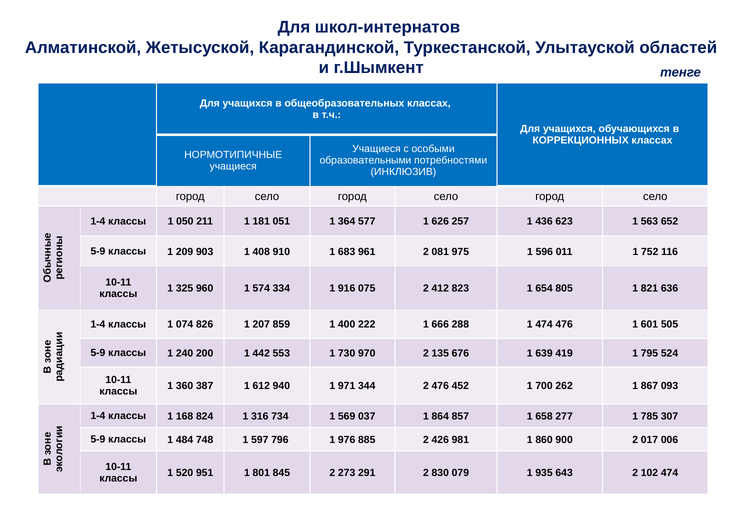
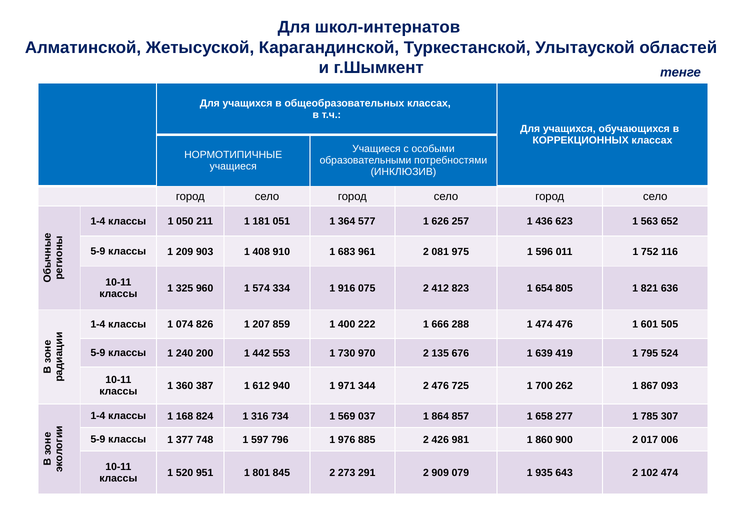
452: 452 -> 725
484: 484 -> 377
830: 830 -> 909
